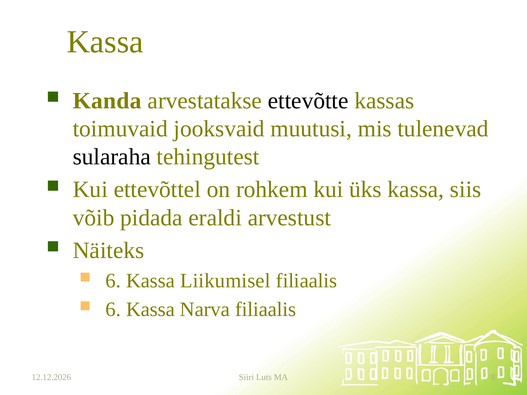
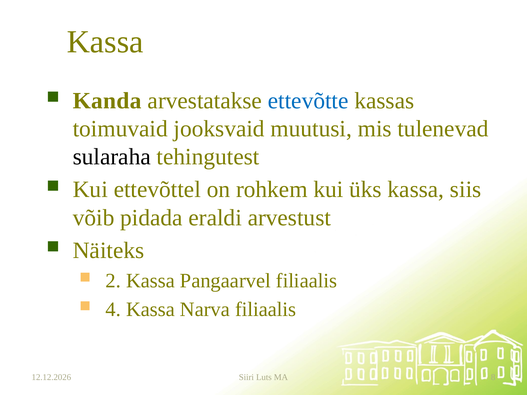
ettevõtte colour: black -> blue
6 at (113, 281): 6 -> 2
Liikumisel: Liikumisel -> Pangaarvel
6 at (113, 310): 6 -> 4
